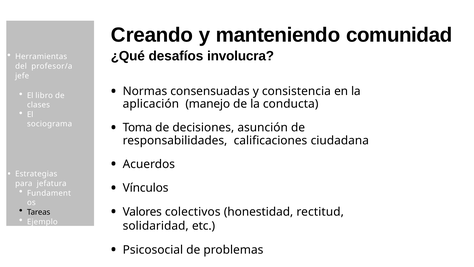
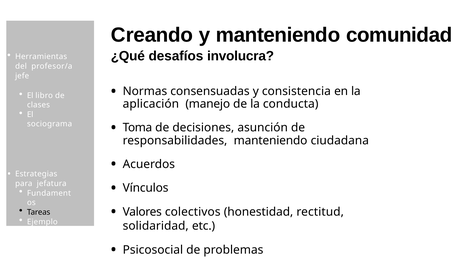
responsabilidades calificaciones: calificaciones -> manteniendo
